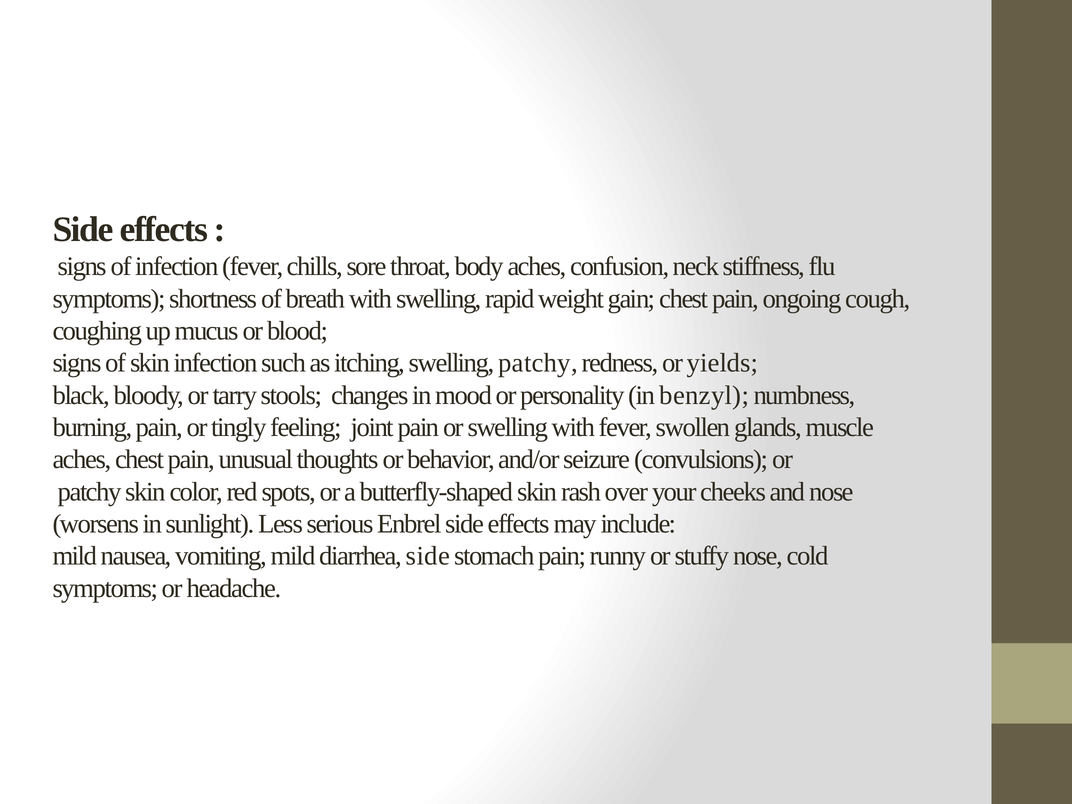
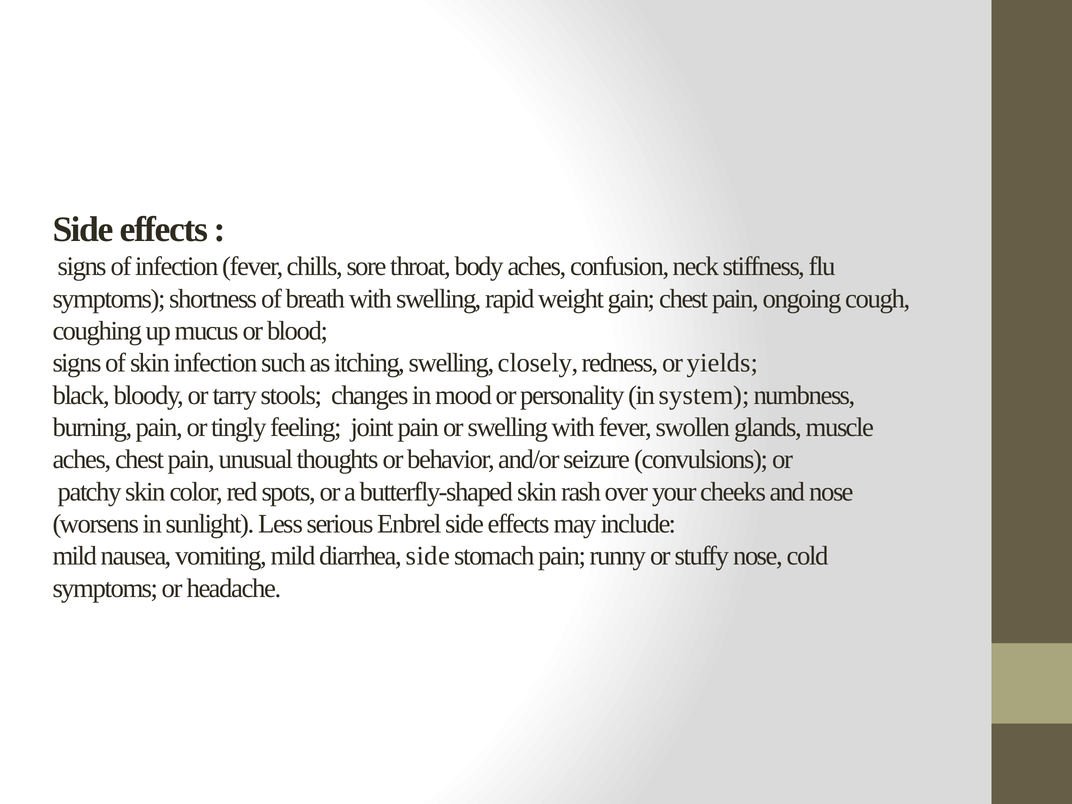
swelling patchy: patchy -> closely
benzyl: benzyl -> system
